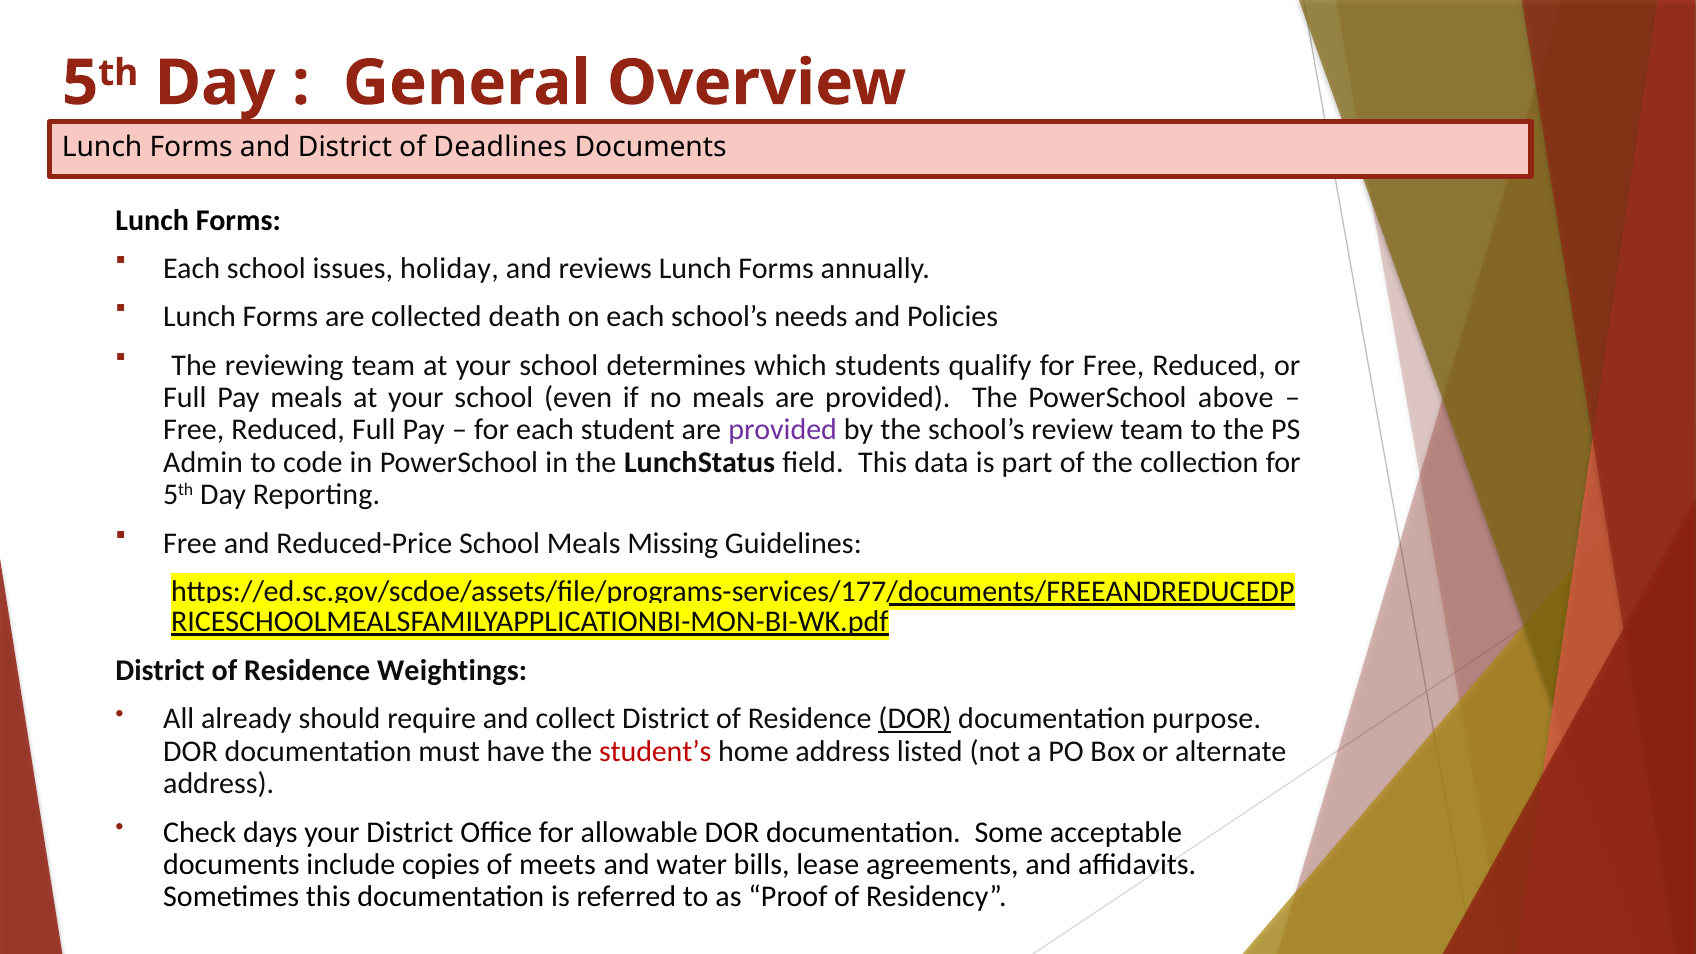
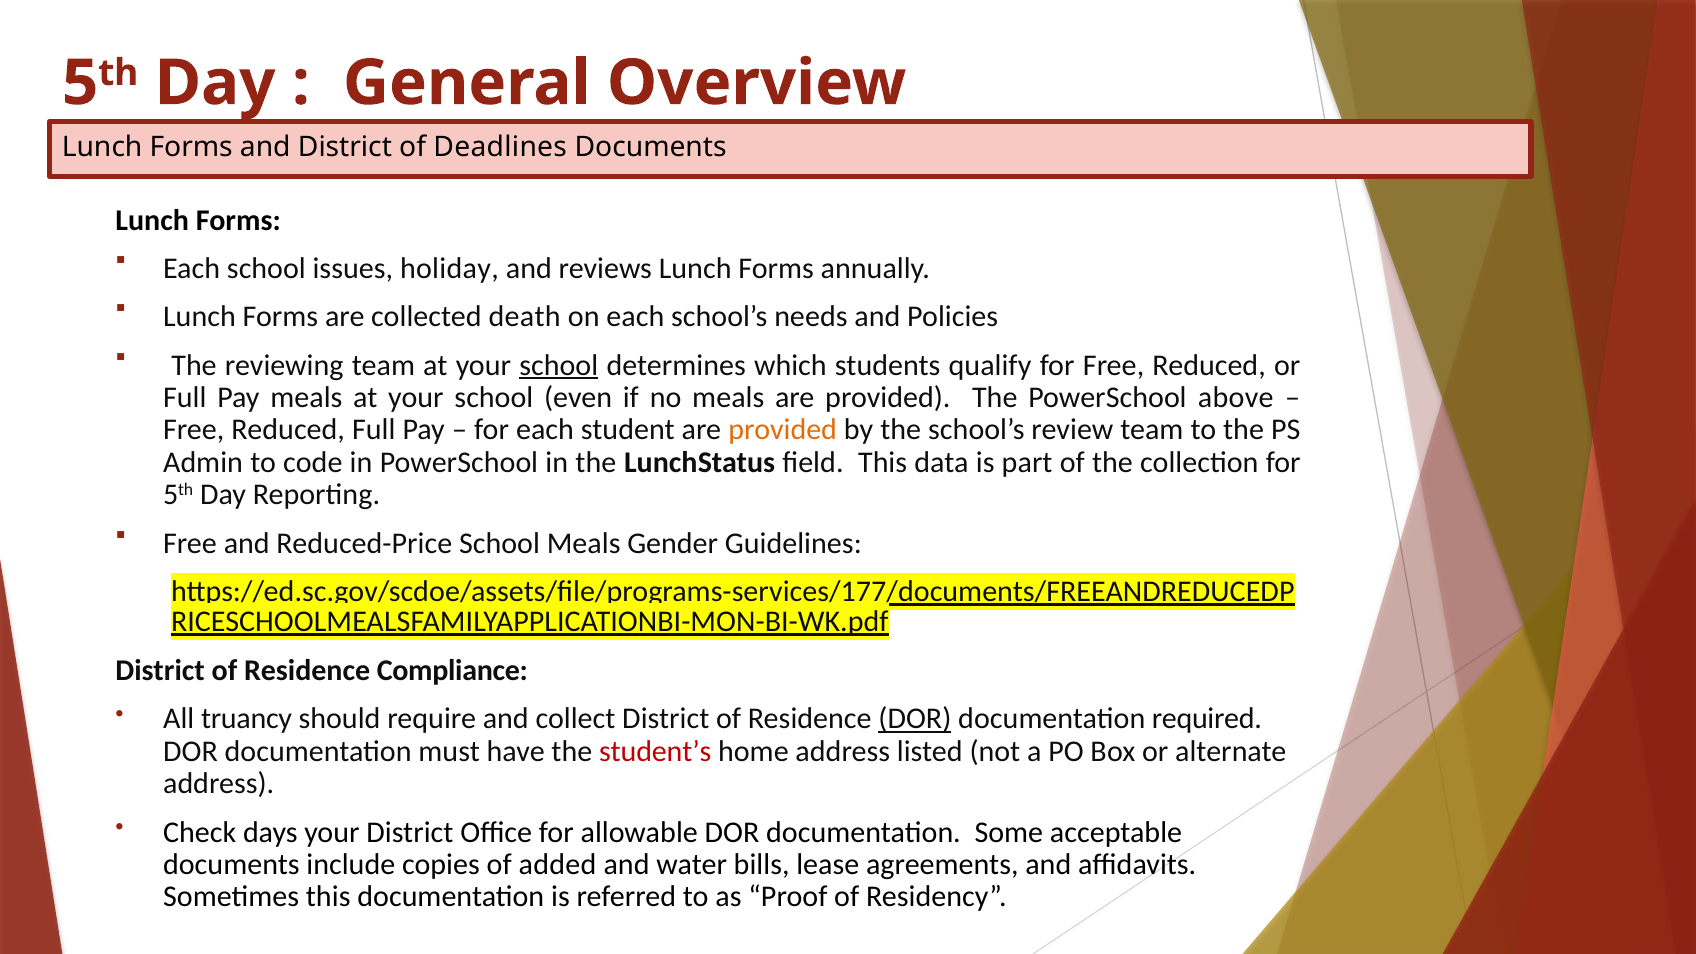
school at (559, 365) underline: none -> present
provided at (783, 430) colour: purple -> orange
Missing: Missing -> Gender
Weightings: Weightings -> Compliance
already: already -> truancy
purpose: purpose -> required
meets: meets -> added
